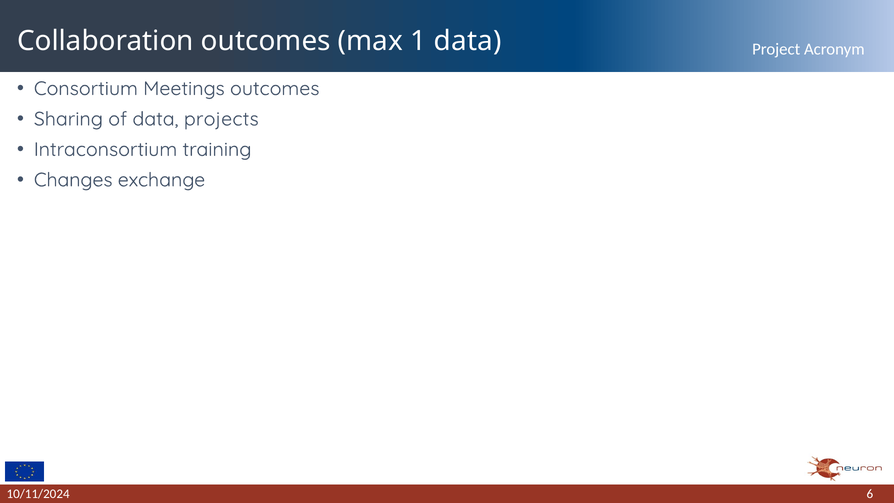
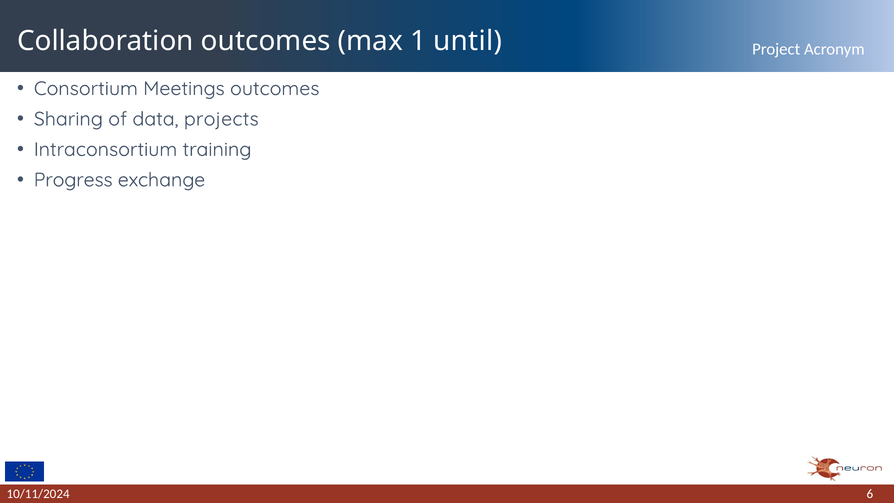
1 data: data -> until
Changes: Changes -> Progress
